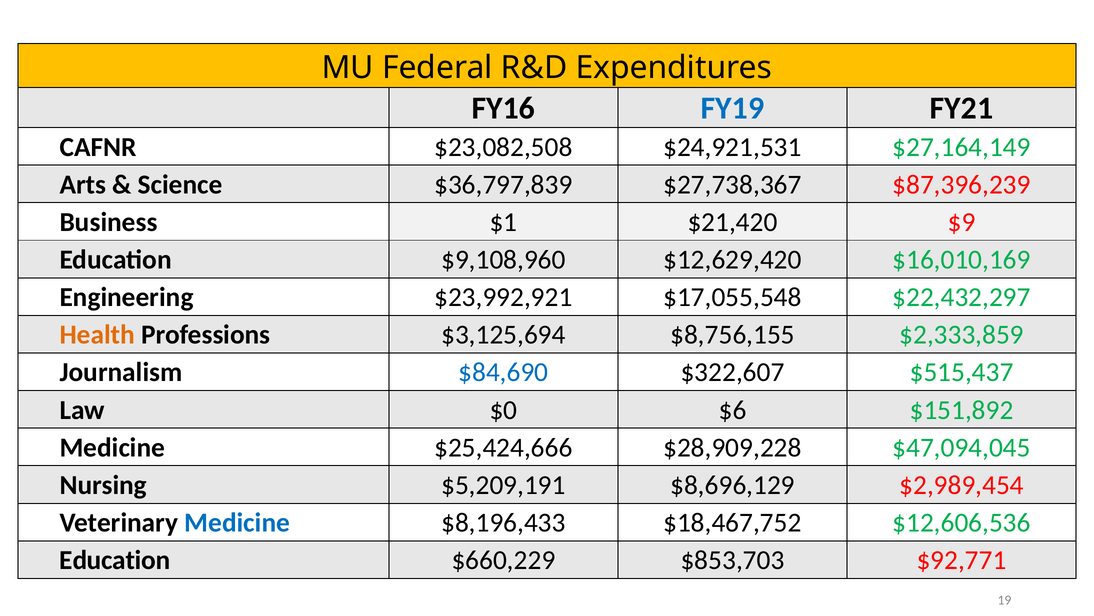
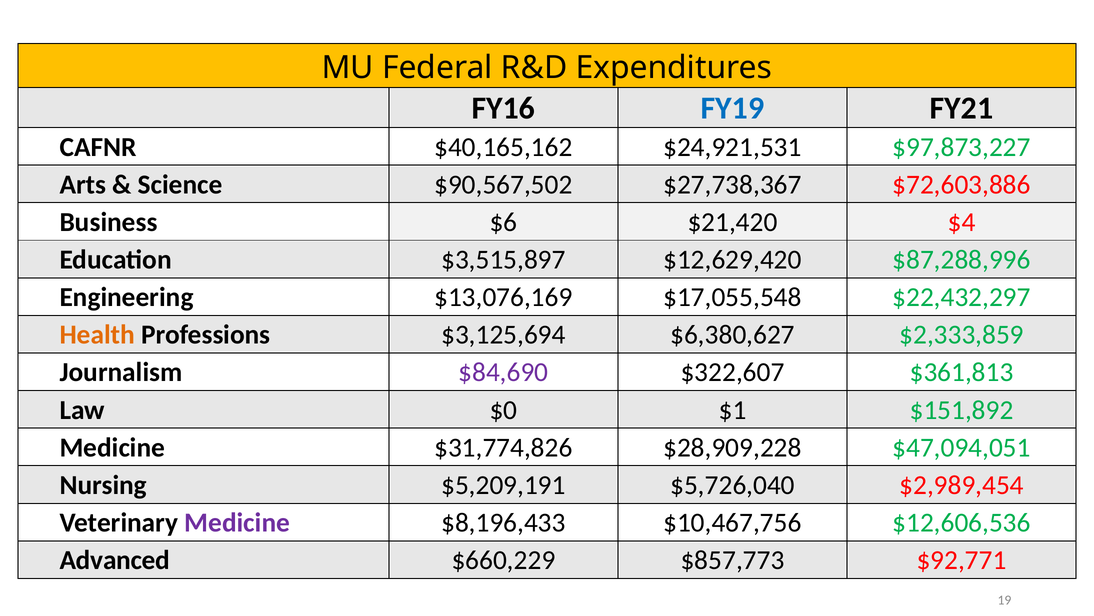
$23,082,508: $23,082,508 -> $40,165,162
$27,164,149: $27,164,149 -> $97,873,227
$36,797,839: $36,797,839 -> $90,567,502
$87,396,239: $87,396,239 -> $72,603,886
$1: $1 -> $6
$9: $9 -> $4
$9,108,960: $9,108,960 -> $3,515,897
$16,010,169: $16,010,169 -> $87,288,996
$23,992,921: $23,992,921 -> $13,076,169
$8,756,155: $8,756,155 -> $6,380,627
$84,690 colour: blue -> purple
$515,437: $515,437 -> $361,813
$6: $6 -> $1
$25,424,666: $25,424,666 -> $31,774,826
$47,094,045: $47,094,045 -> $47,094,051
$8,696,129: $8,696,129 -> $5,726,040
Medicine at (237, 522) colour: blue -> purple
$18,467,752: $18,467,752 -> $10,467,756
Education at (115, 560): Education -> Advanced
$853,703: $853,703 -> $857,773
